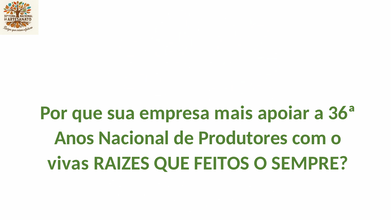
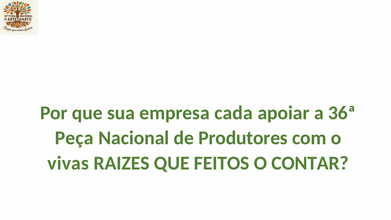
mais: mais -> cada
Anos: Anos -> Peça
SEMPRE: SEMPRE -> CONTAR
